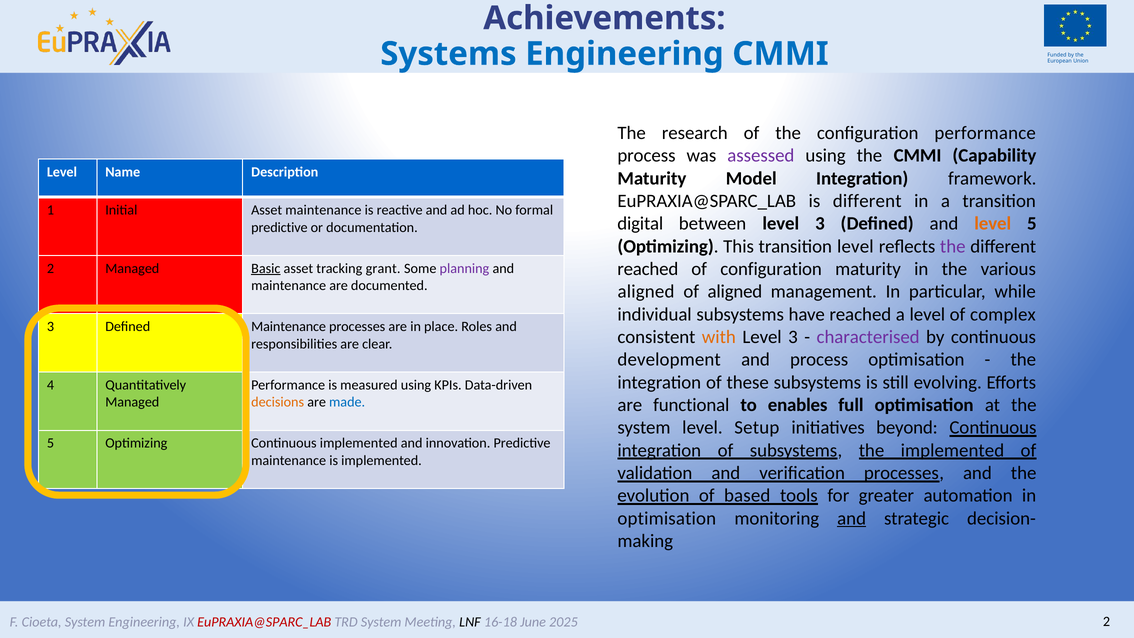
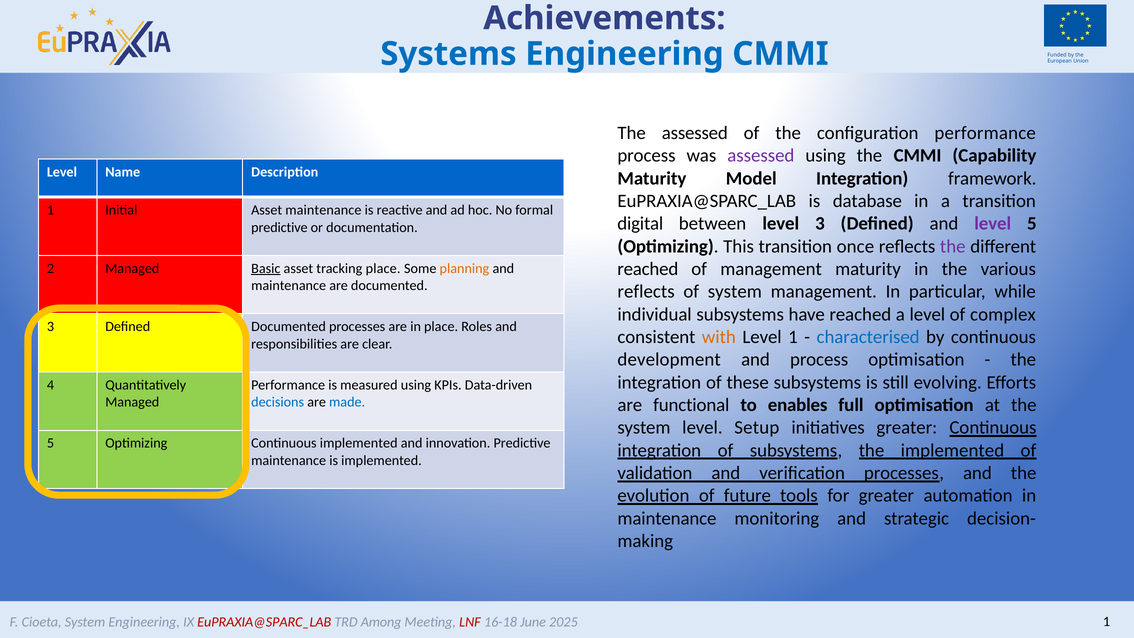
The research: research -> assessed
is different: different -> database
level at (993, 224) colour: orange -> purple
transition level: level -> once
of configuration: configuration -> management
tracking grant: grant -> place
planning colour: purple -> orange
aligned at (646, 292): aligned -> reflects
of aligned: aligned -> system
Defined Maintenance: Maintenance -> Documented
3 at (793, 337): 3 -> 1
characterised colour: purple -> blue
decisions colour: orange -> blue
initiatives beyond: beyond -> greater
based: based -> future
optimisation at (667, 518): optimisation -> maintenance
and at (852, 518) underline: present -> none
TRD System: System -> Among
LNF colour: black -> red
2025 2: 2 -> 1
